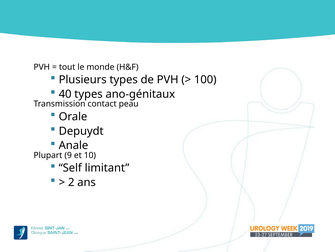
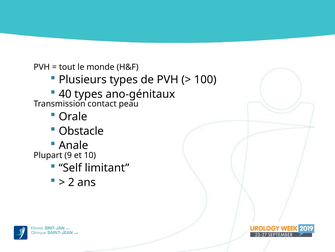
Depuydt: Depuydt -> Obstacle
